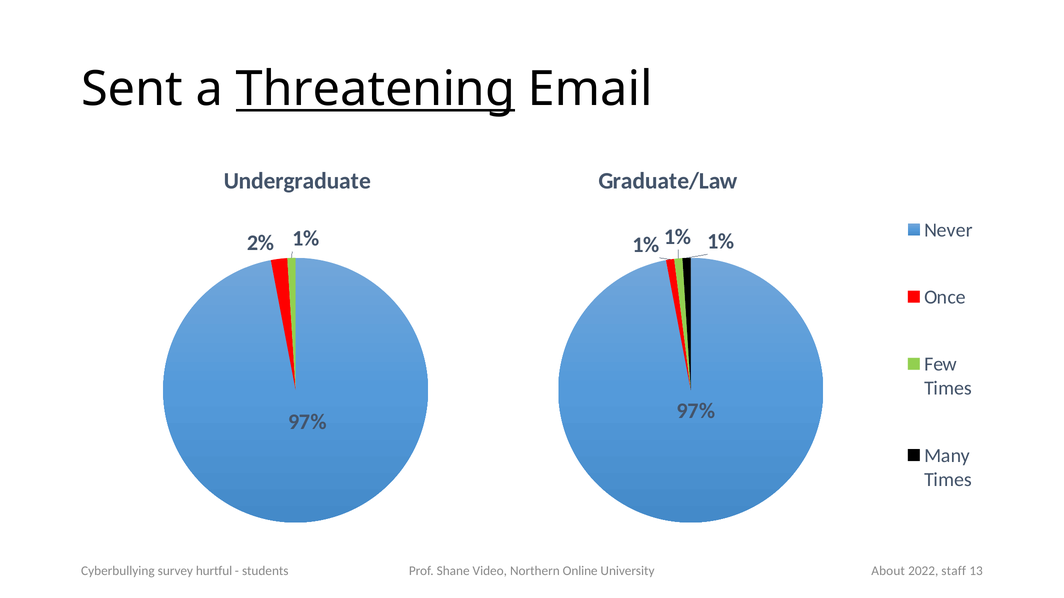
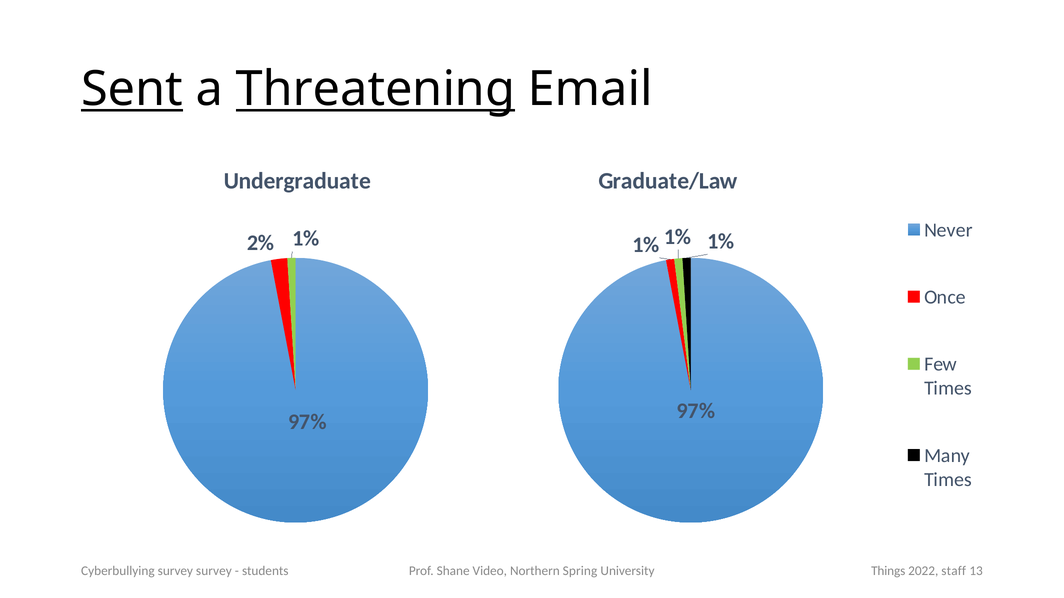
Sent underline: none -> present
Online: Online -> Spring
survey hurtful: hurtful -> survey
About: About -> Things
